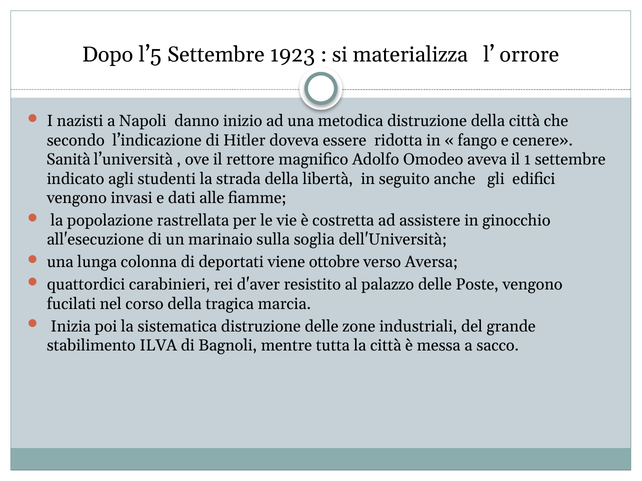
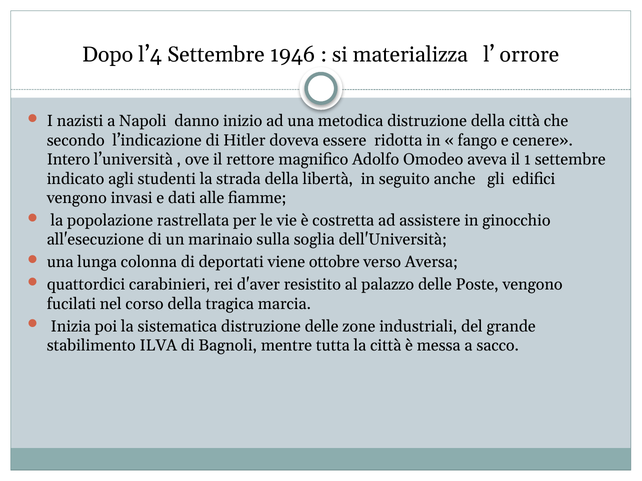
l’5: l’5 -> l’4
1923: 1923 -> 1946
Sanità: Sanità -> Intero
